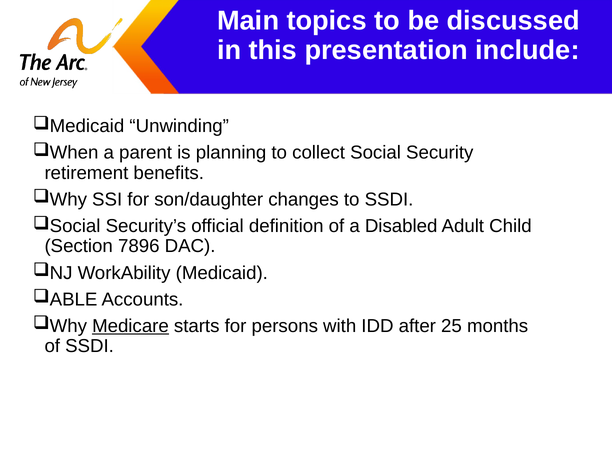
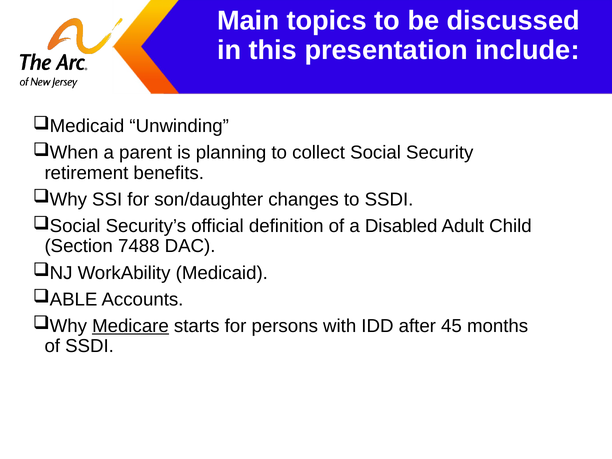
7896: 7896 -> 7488
25: 25 -> 45
